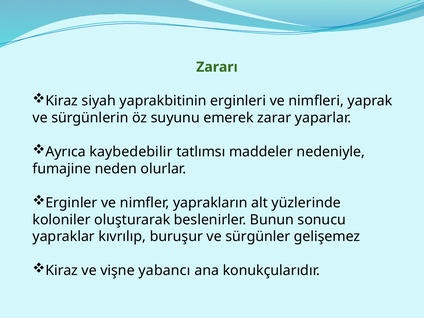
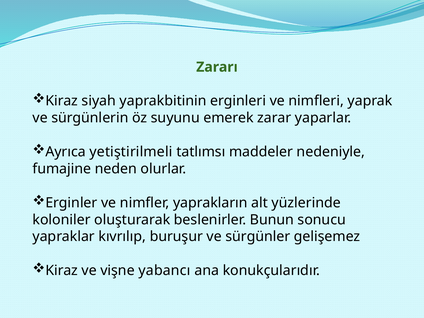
kaybedebilir: kaybedebilir -> yetiştirilmeli
